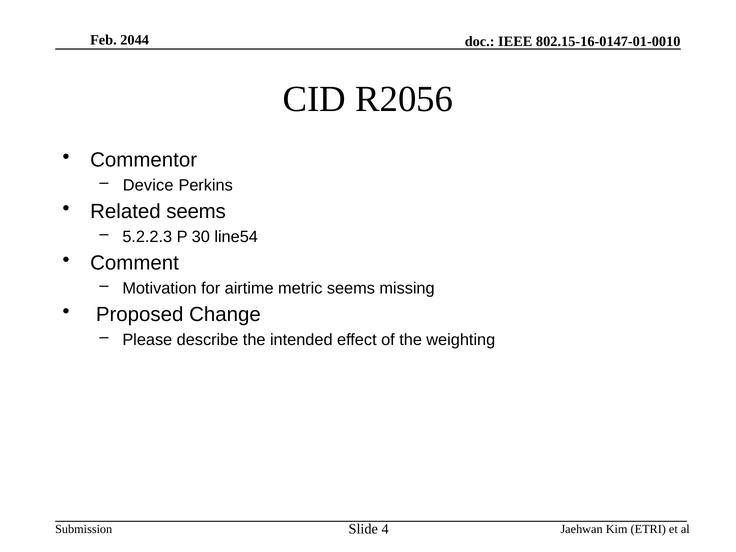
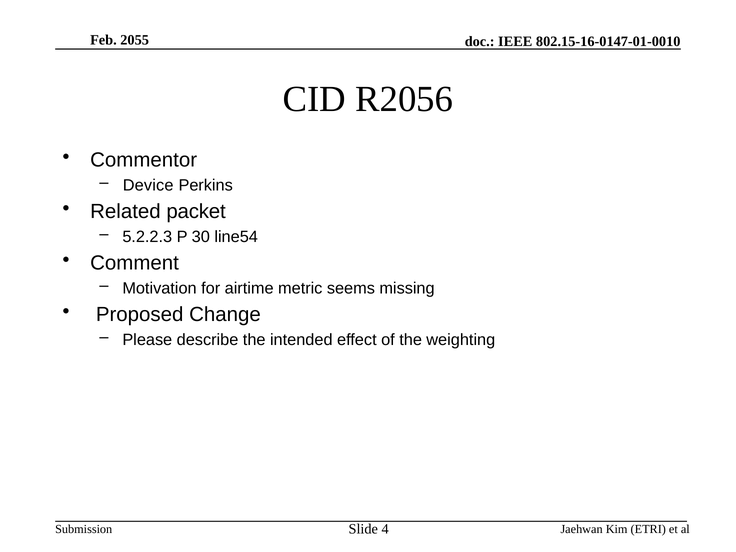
2044: 2044 -> 2055
Related seems: seems -> packet
